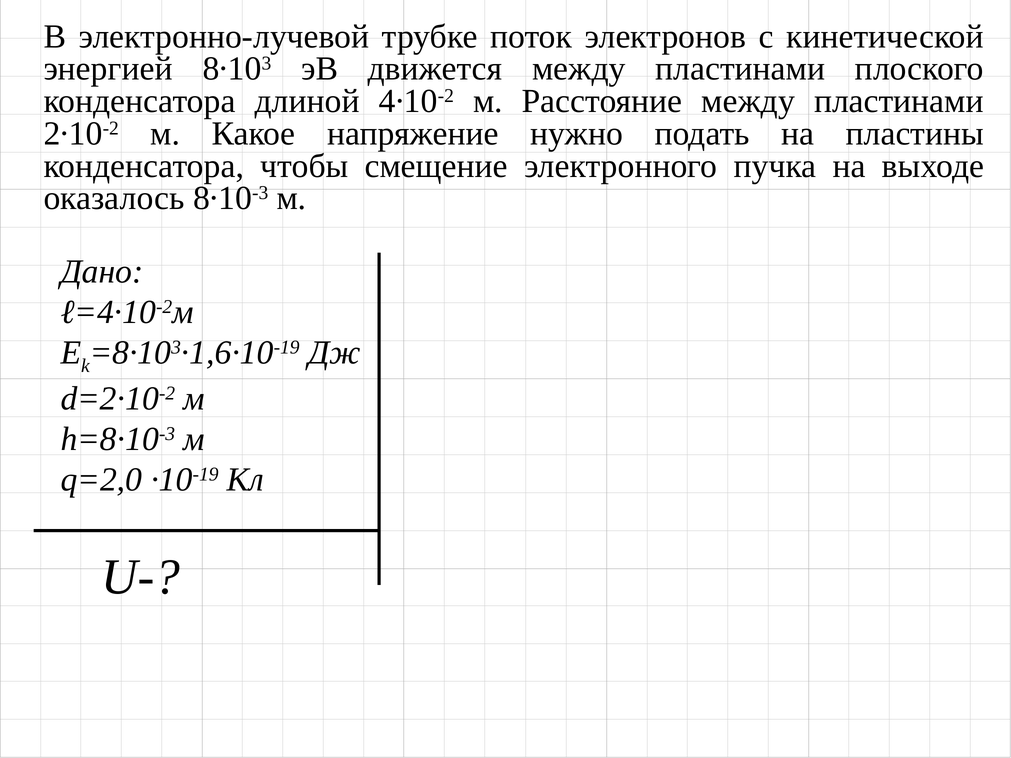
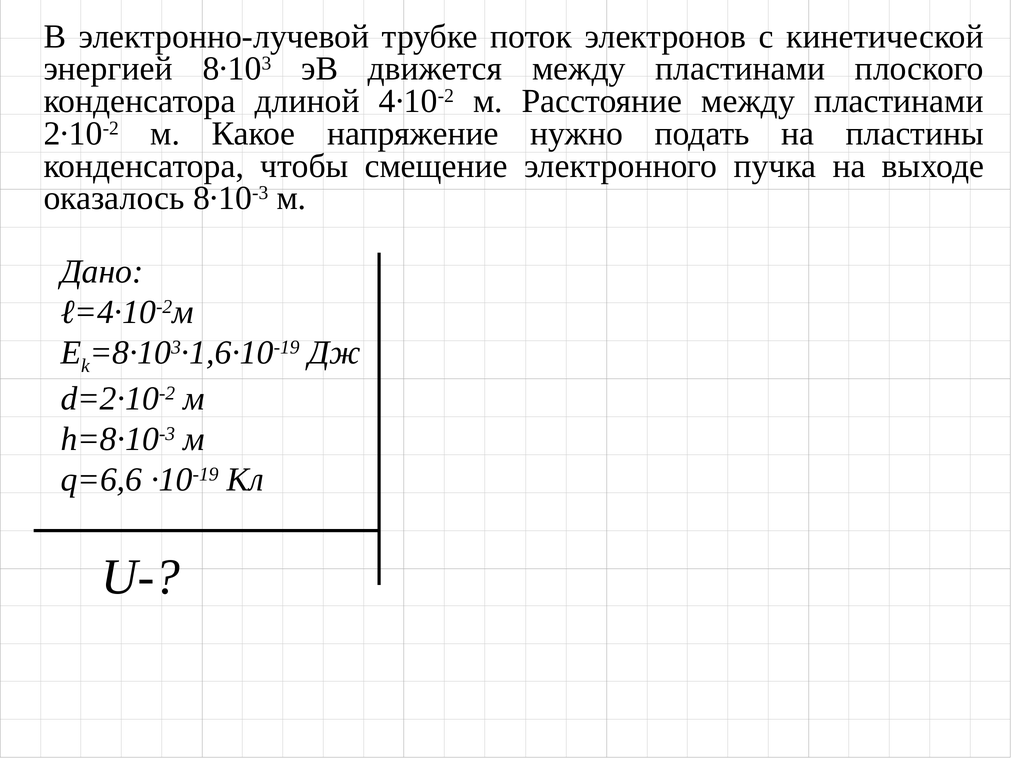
q=2,0: q=2,0 -> q=6,6
